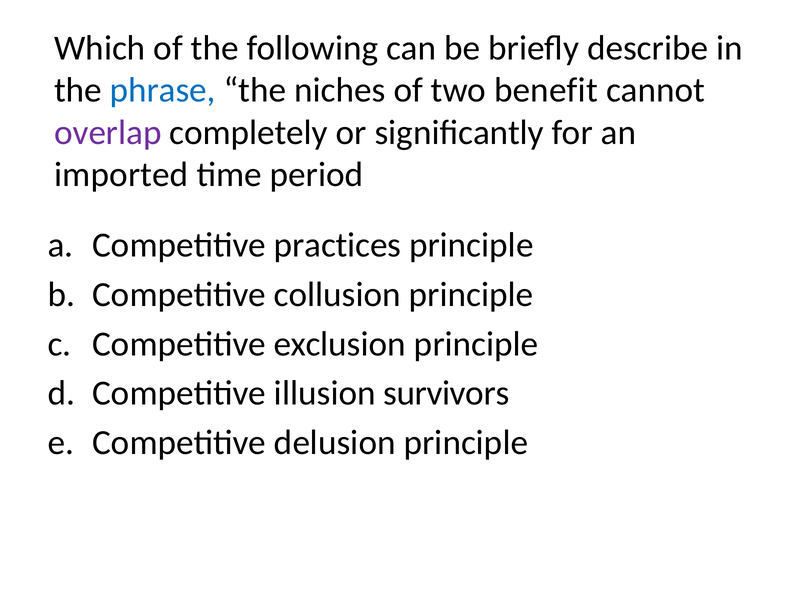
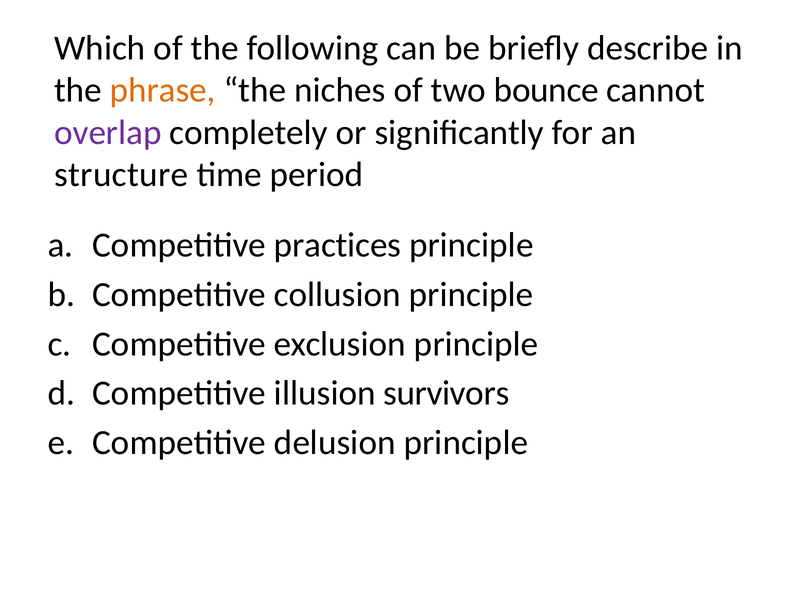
phrase colour: blue -> orange
benefit: benefit -> bounce
imported: imported -> structure
